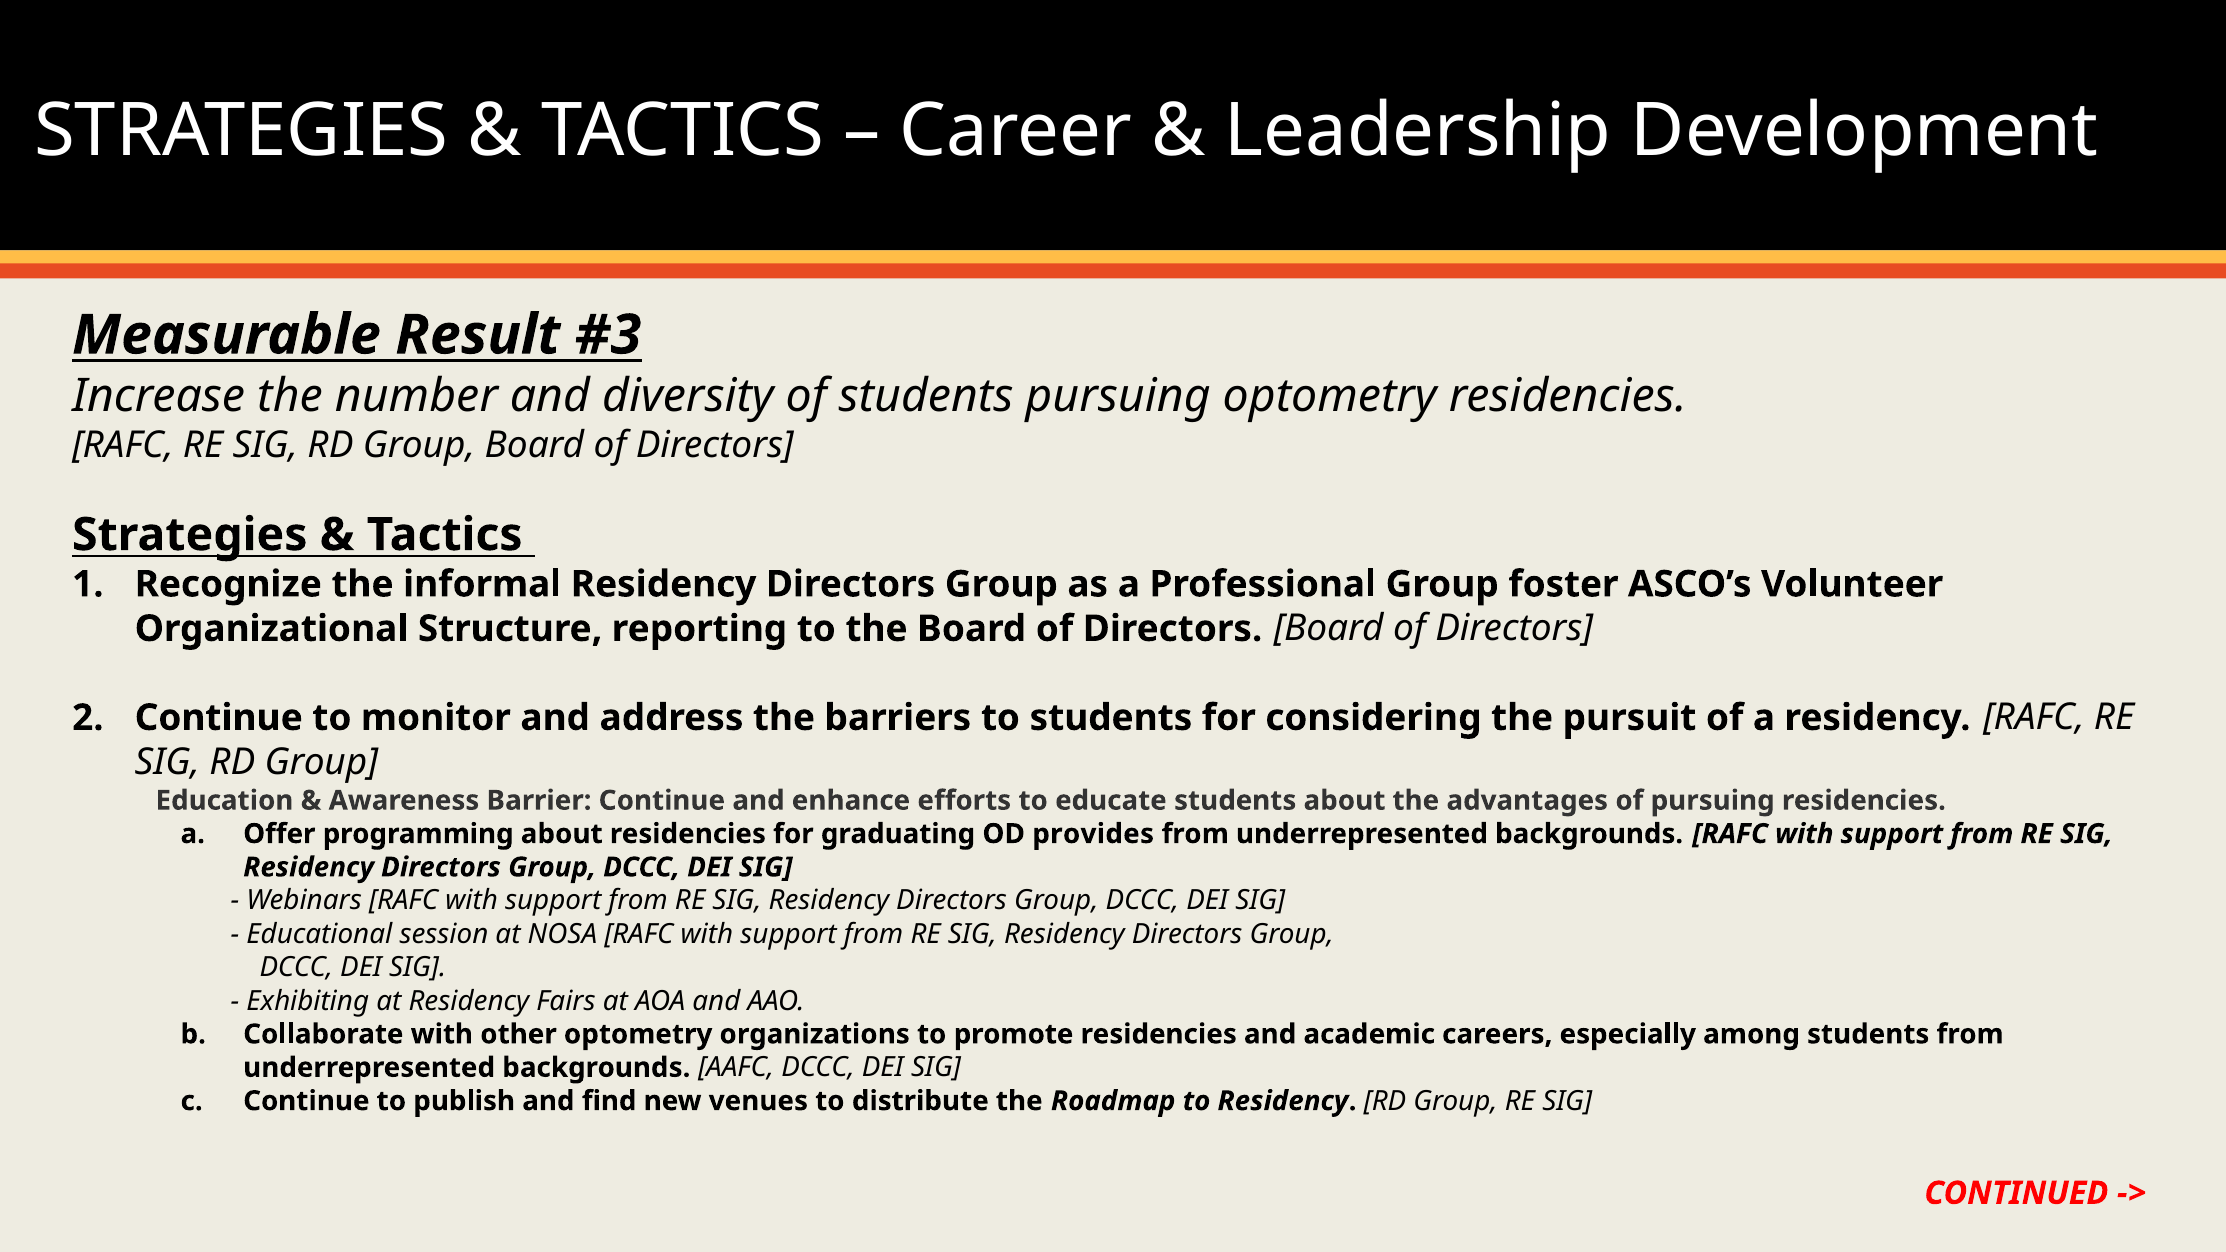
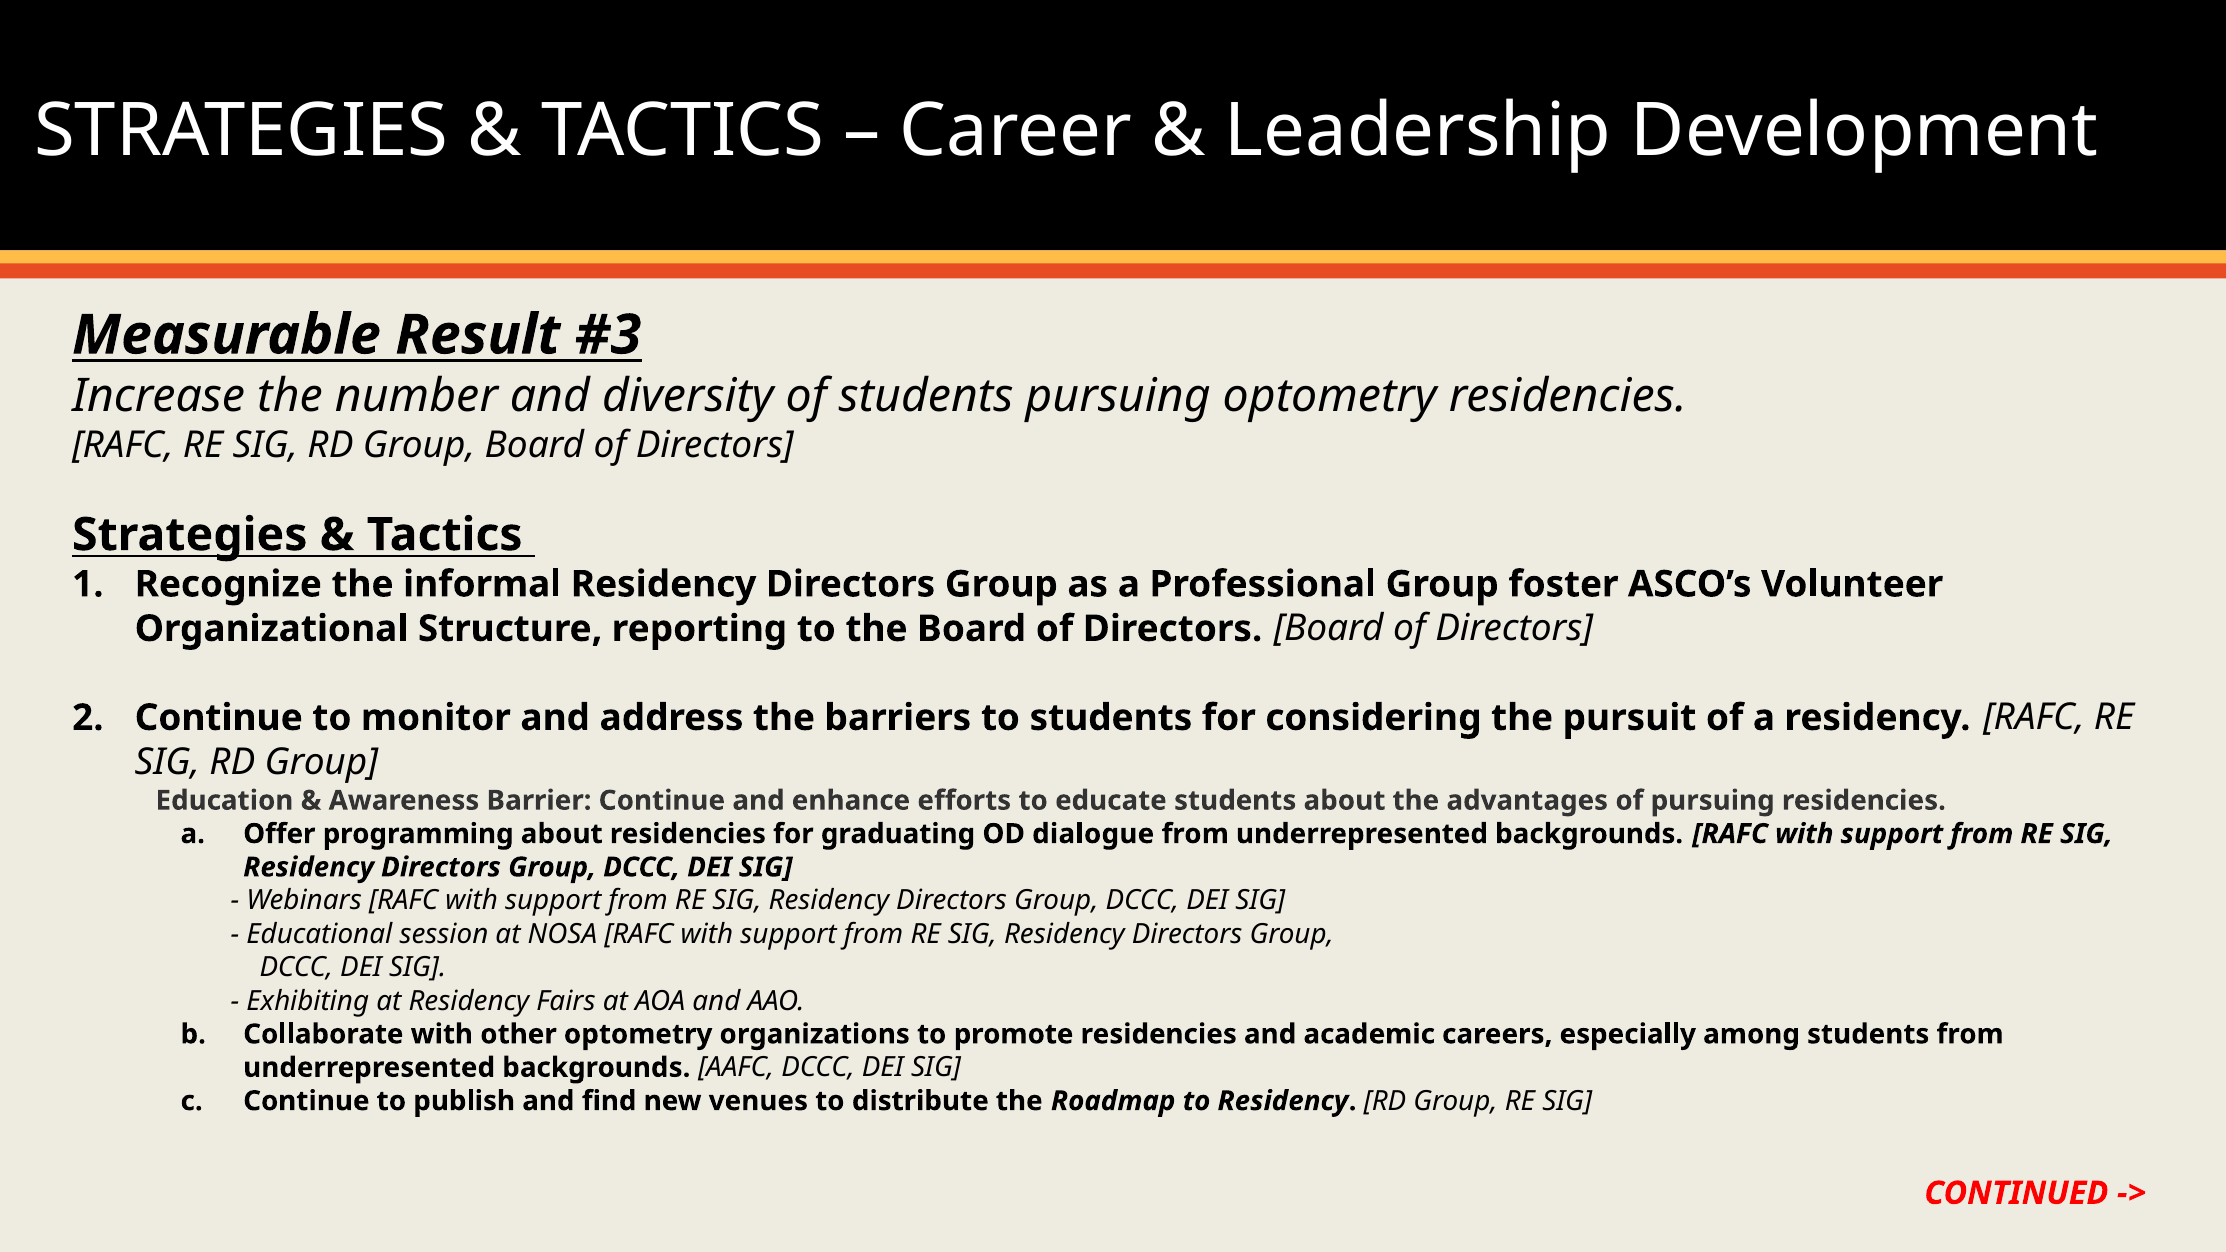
provides: provides -> dialogue
